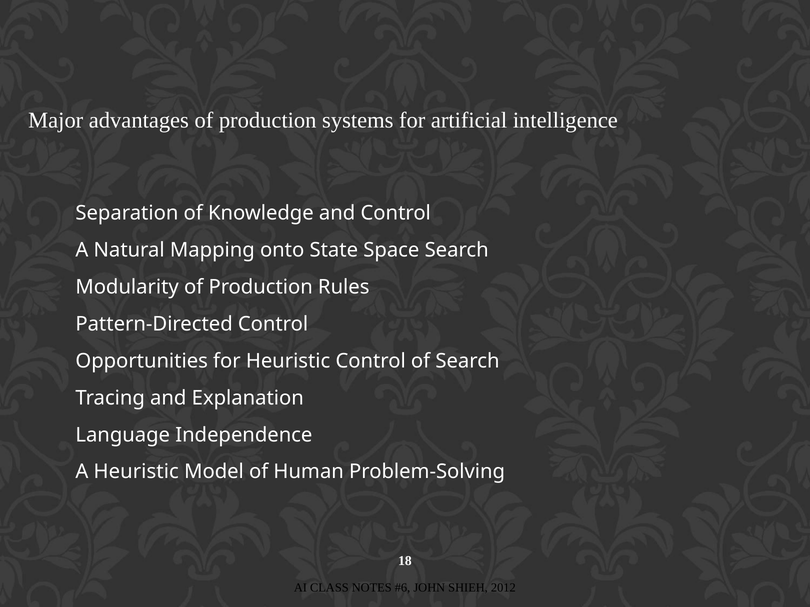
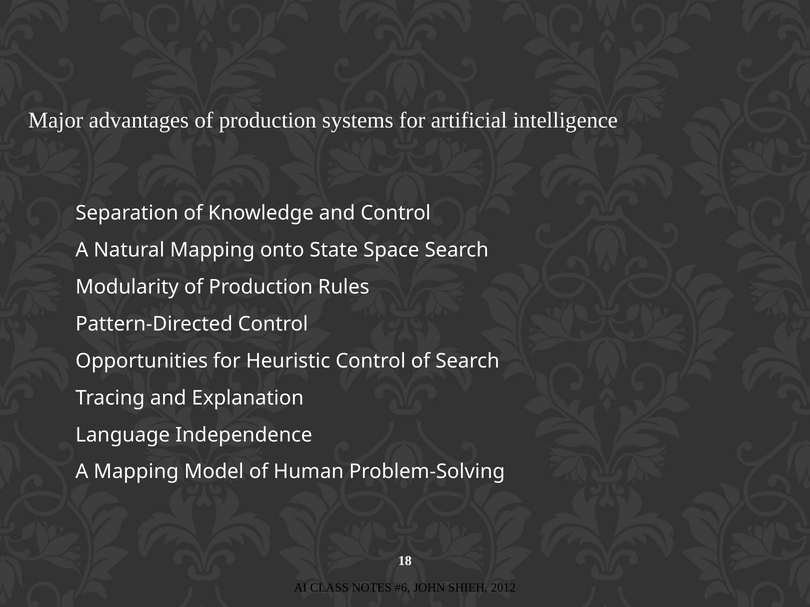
A Heuristic: Heuristic -> Mapping
